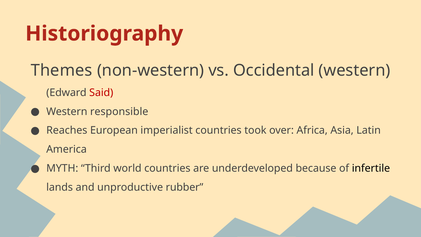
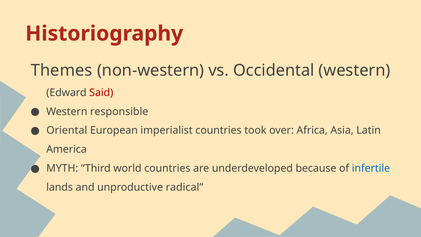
Reaches: Reaches -> Oriental
infertile colour: black -> blue
rubber: rubber -> radical
